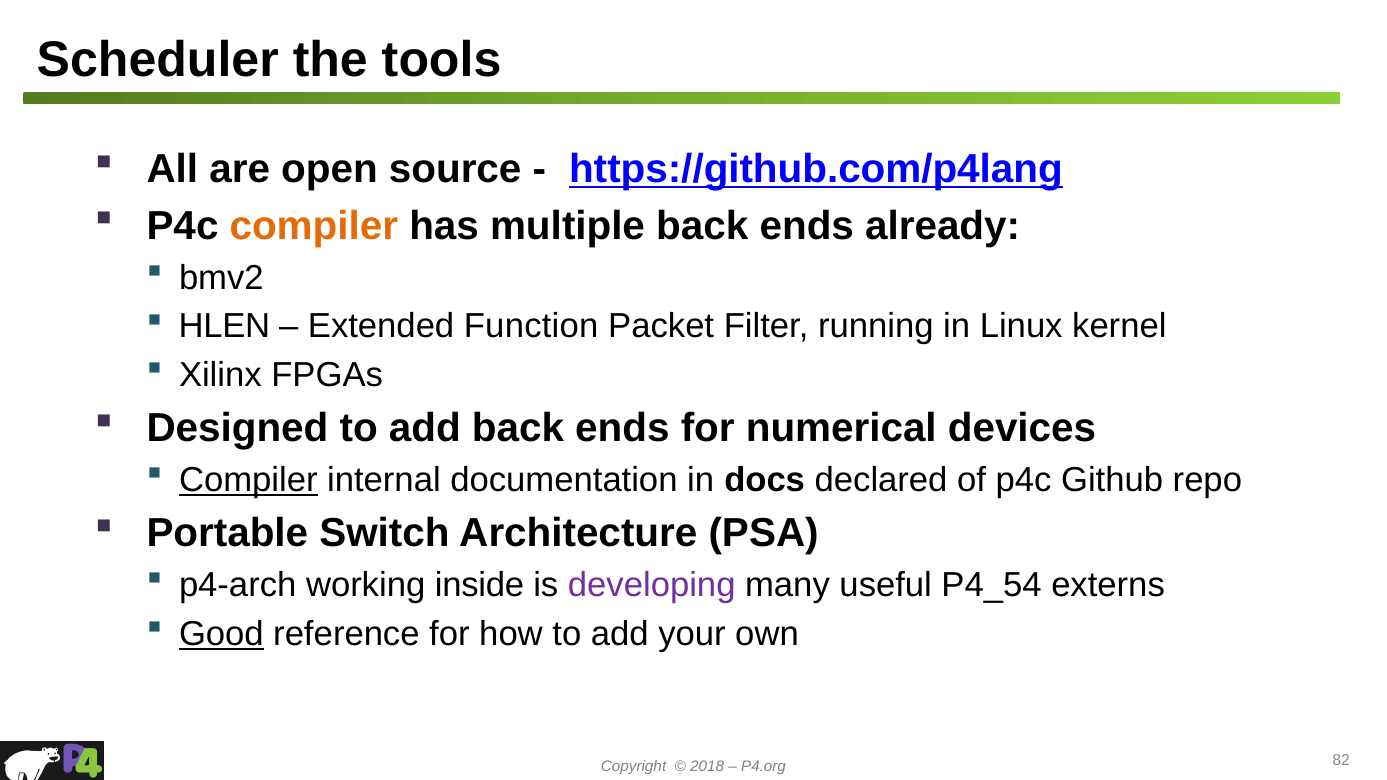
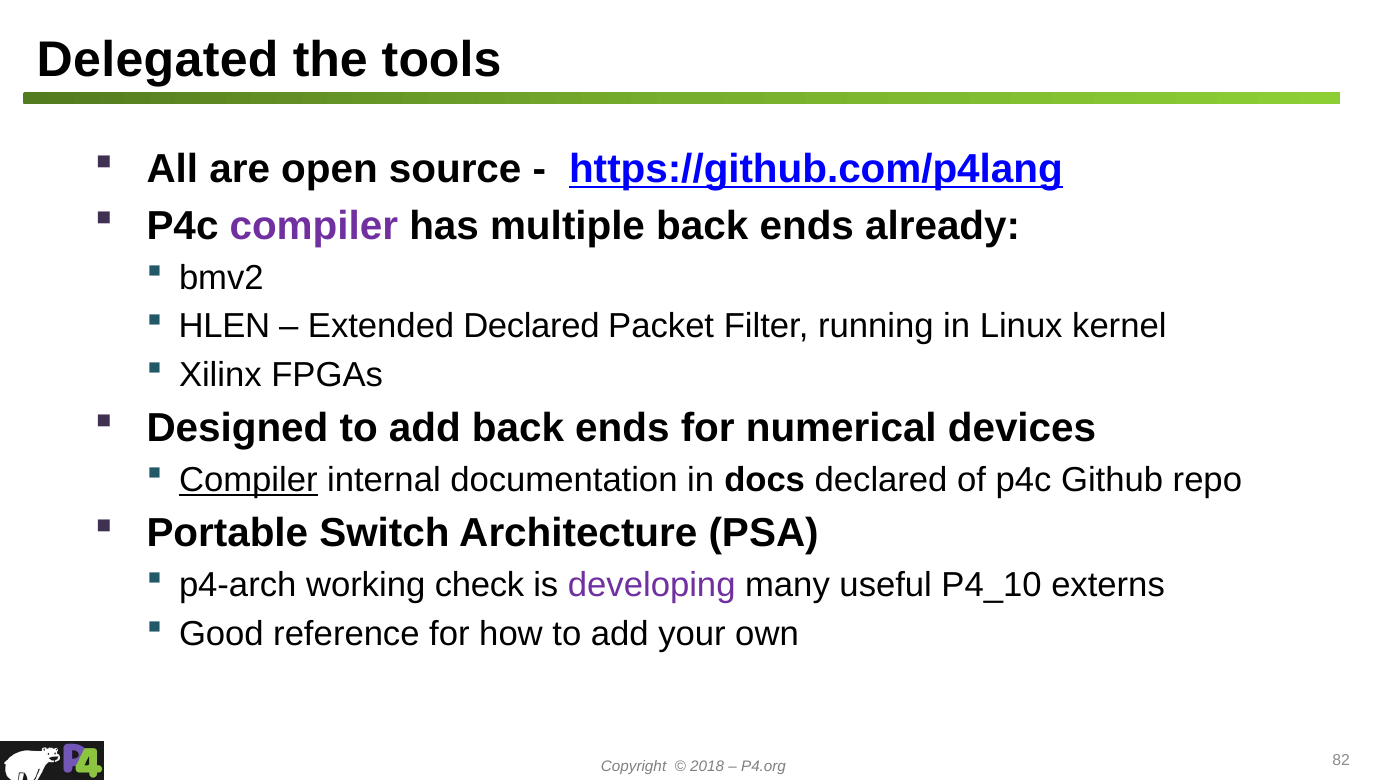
Scheduler: Scheduler -> Delegated
compiler at (314, 226) colour: orange -> purple
Extended Function: Function -> Declared
inside: inside -> check
P4_54: P4_54 -> P4_10
Good underline: present -> none
